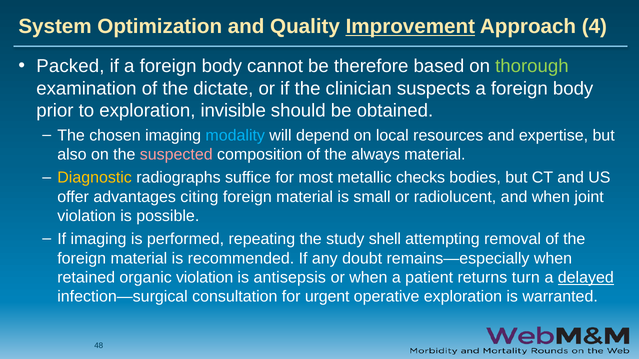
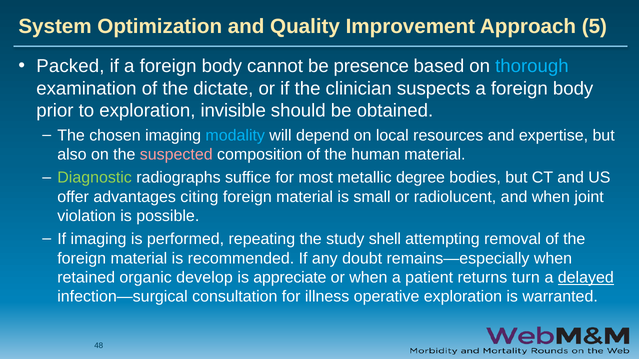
Improvement underline: present -> none
4: 4 -> 5
therefore: therefore -> presence
thorough colour: light green -> light blue
always: always -> human
Diagnostic colour: yellow -> light green
checks: checks -> degree
organic violation: violation -> develop
antisepsis: antisepsis -> appreciate
urgent: urgent -> illness
